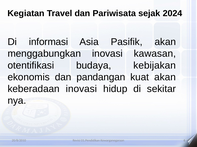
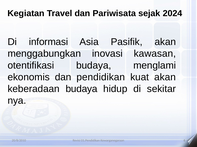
kebijakan: kebijakan -> menglami
pandangan: pandangan -> pendidikan
keberadaan inovasi: inovasi -> budaya
